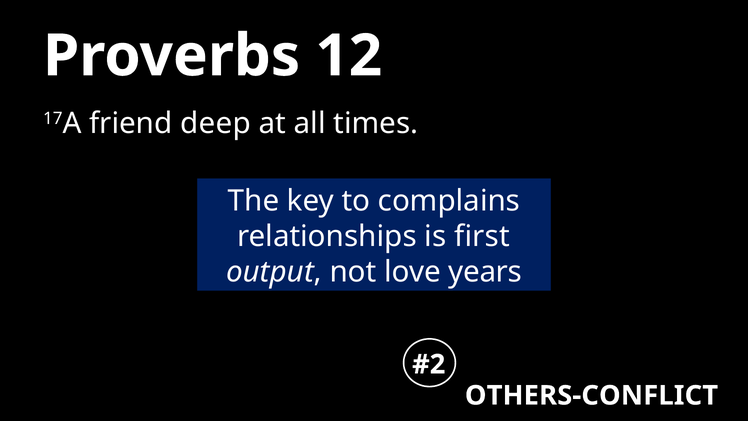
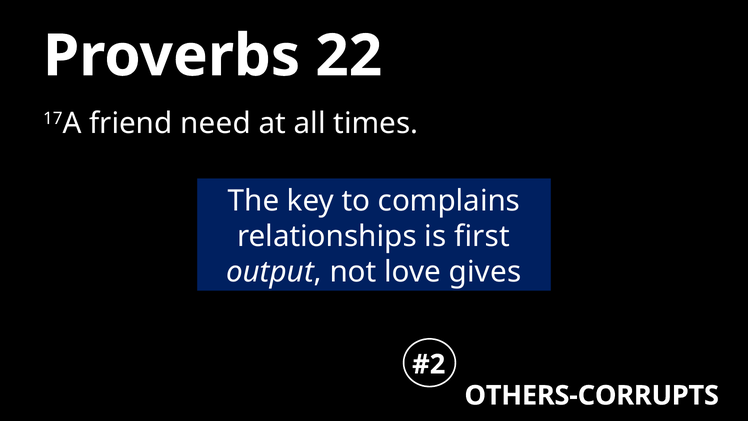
12: 12 -> 22
deep: deep -> need
years: years -> gives
OTHERS-CONFLICT: OTHERS-CONFLICT -> OTHERS-CORRUPTS
